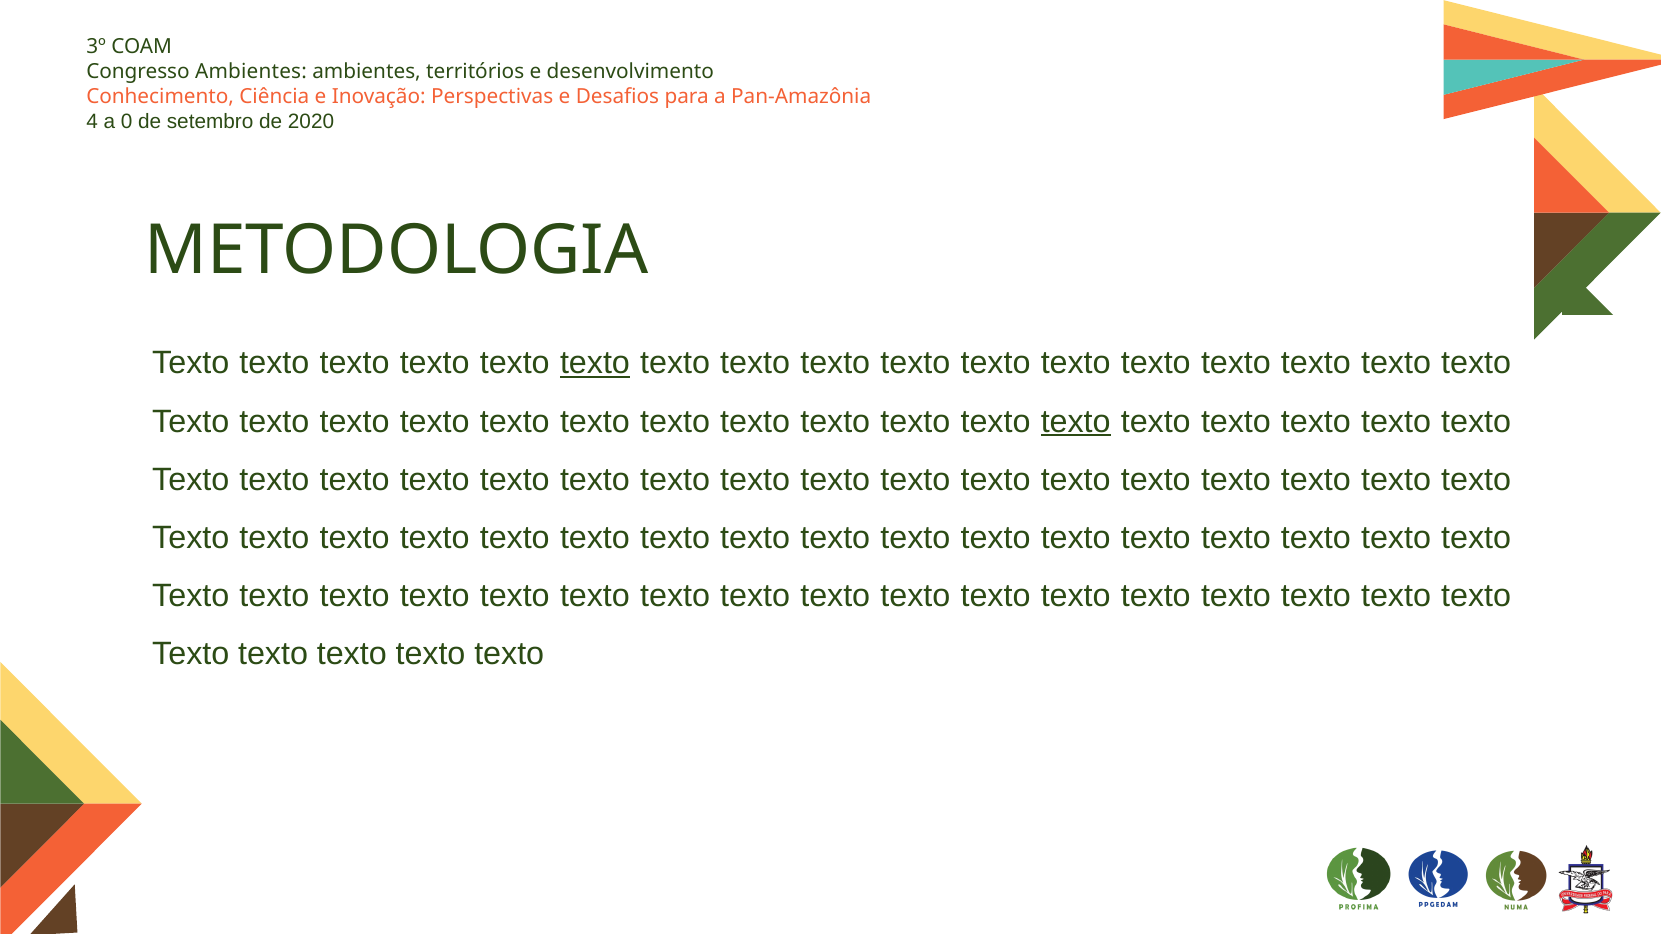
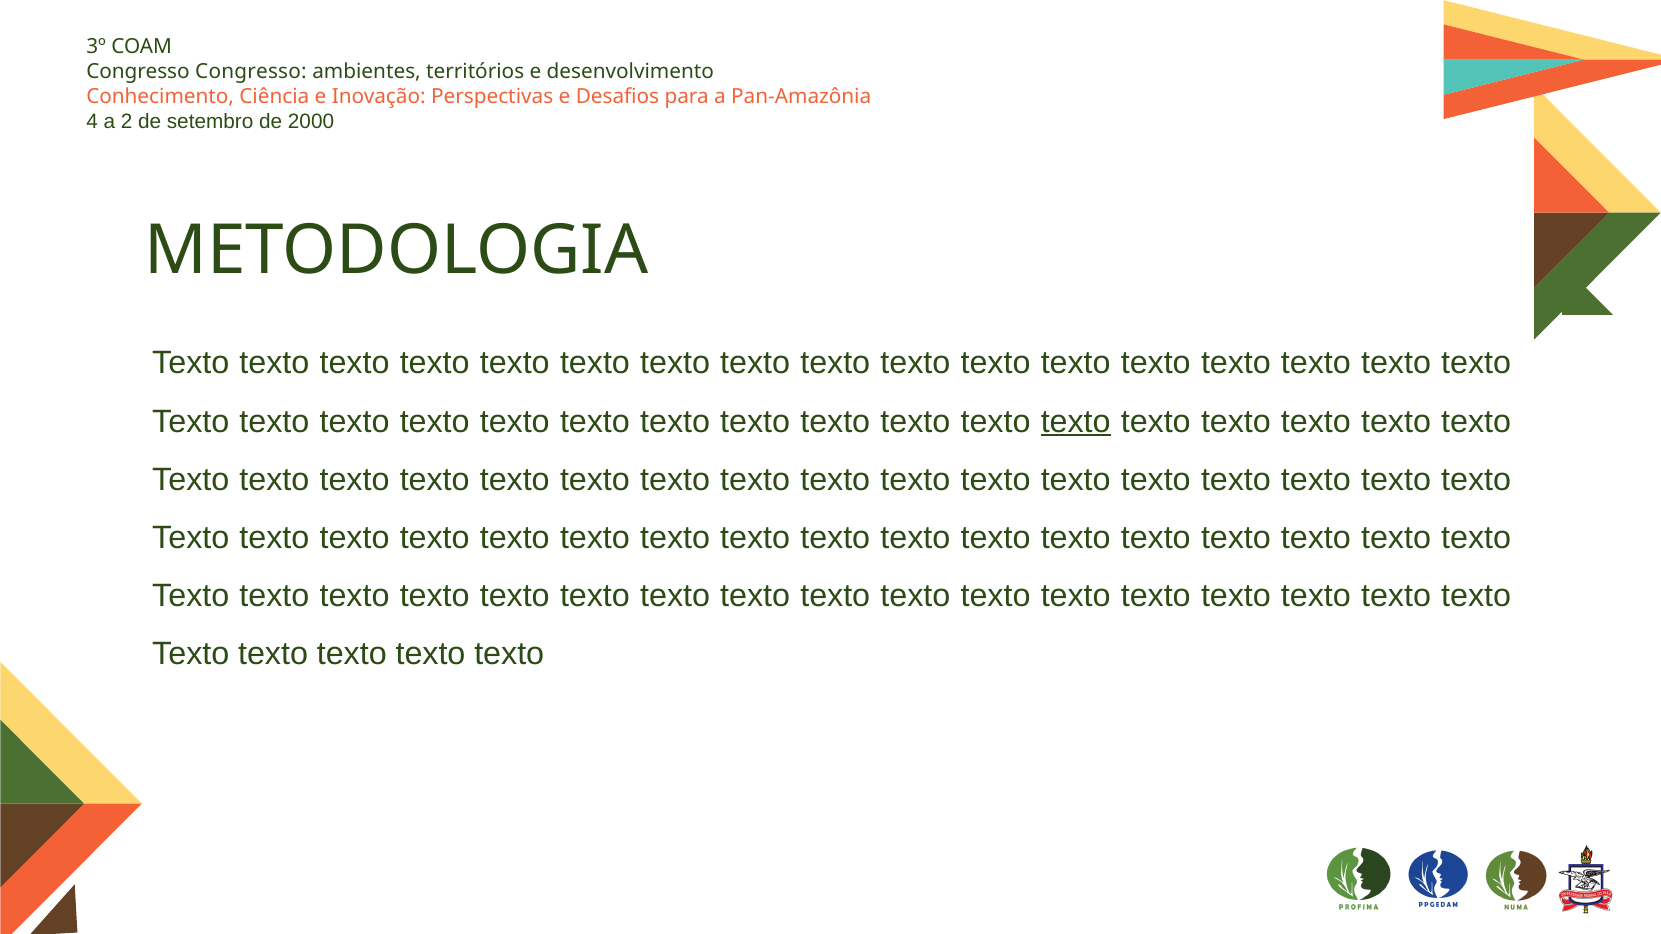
Congresso Ambientes: Ambientes -> Congresso
0: 0 -> 2
2020: 2020 -> 2000
texto at (595, 363) underline: present -> none
